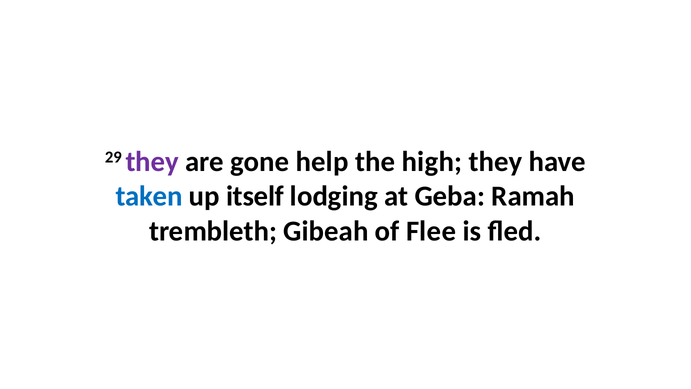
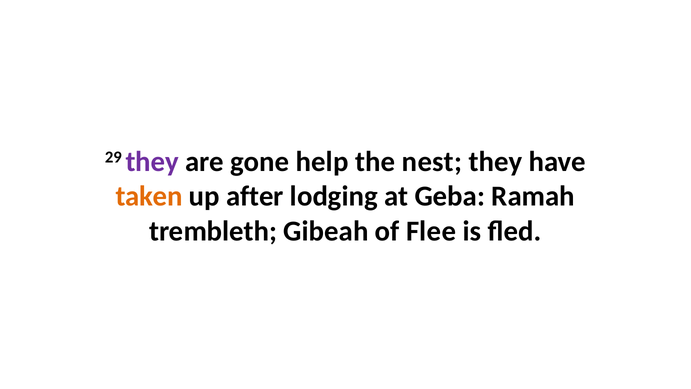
high: high -> nest
taken colour: blue -> orange
itself: itself -> after
